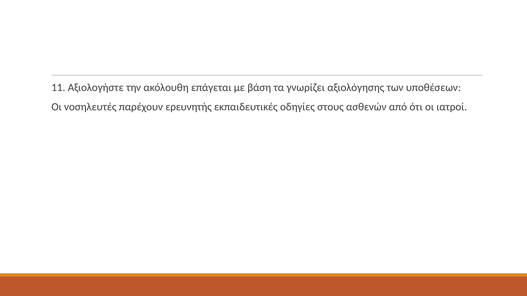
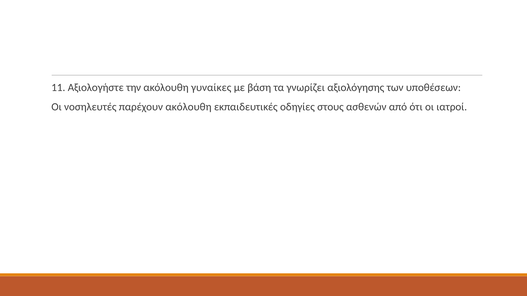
επάγεται: επάγεται -> γυναίκες
παρέχουν ερευνητής: ερευνητής -> ακόλουθη
